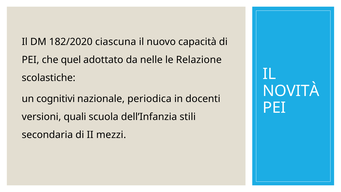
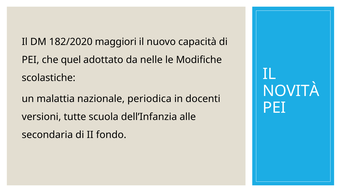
ciascuna: ciascuna -> maggiori
Relazione: Relazione -> Modifiche
cognitivi: cognitivi -> malattia
quali: quali -> tutte
stili: stili -> alle
mezzi: mezzi -> fondo
